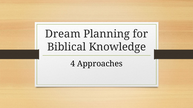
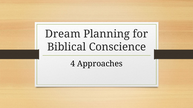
Knowledge: Knowledge -> Conscience
